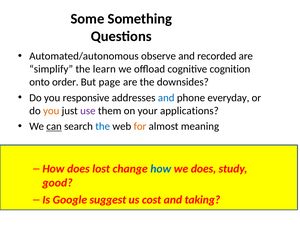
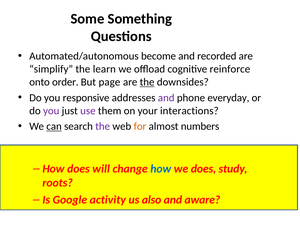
observe: observe -> become
cognition: cognition -> reinforce
the at (147, 82) underline: none -> present
and at (166, 98) colour: blue -> purple
you at (51, 111) colour: orange -> purple
applications: applications -> interactions
the at (103, 126) colour: blue -> purple
meaning: meaning -> numbers
lost: lost -> will
good: good -> roots
suggest: suggest -> activity
cost: cost -> also
taking: taking -> aware
